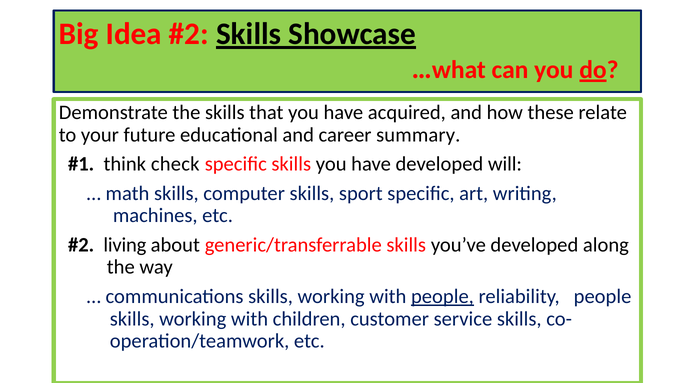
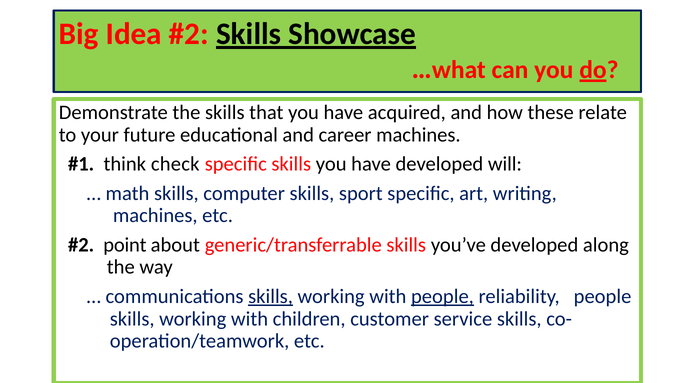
career summary: summary -> machines
living: living -> point
skills at (271, 297) underline: none -> present
